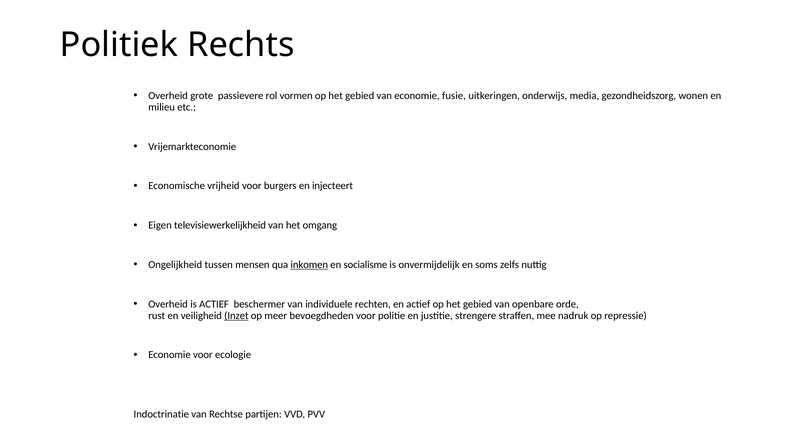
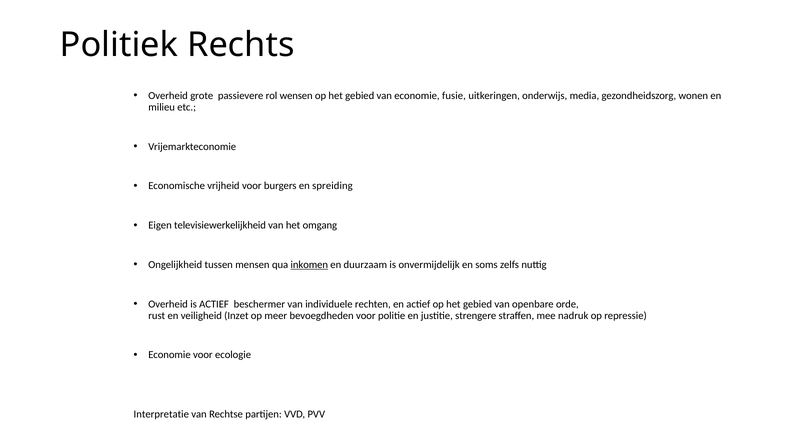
vormen: vormen -> wensen
injecteert: injecteert -> spreiding
socialisme: socialisme -> duurzaam
Inzet underline: present -> none
Indoctrinatie: Indoctrinatie -> Interpretatie
